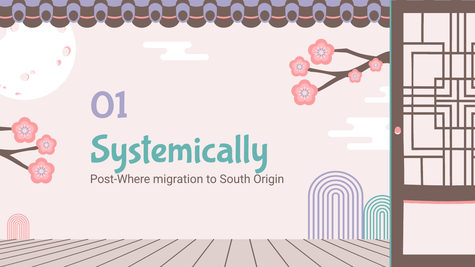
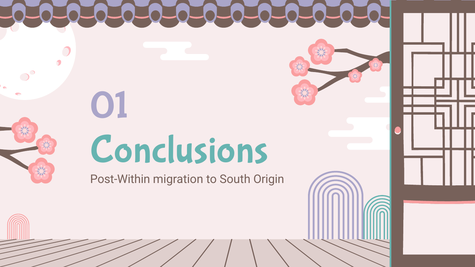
Systemically: Systemically -> Conclusions
Post-Where: Post-Where -> Post-Within
